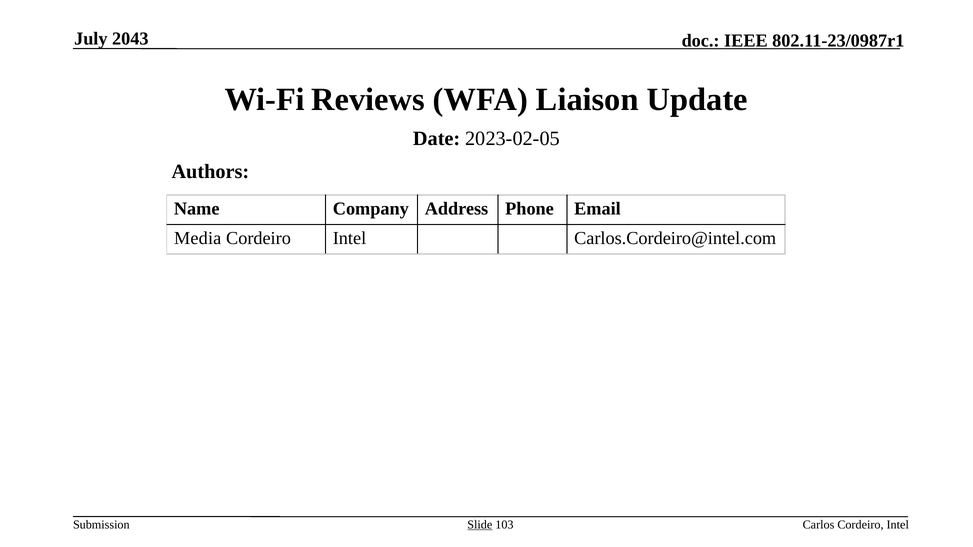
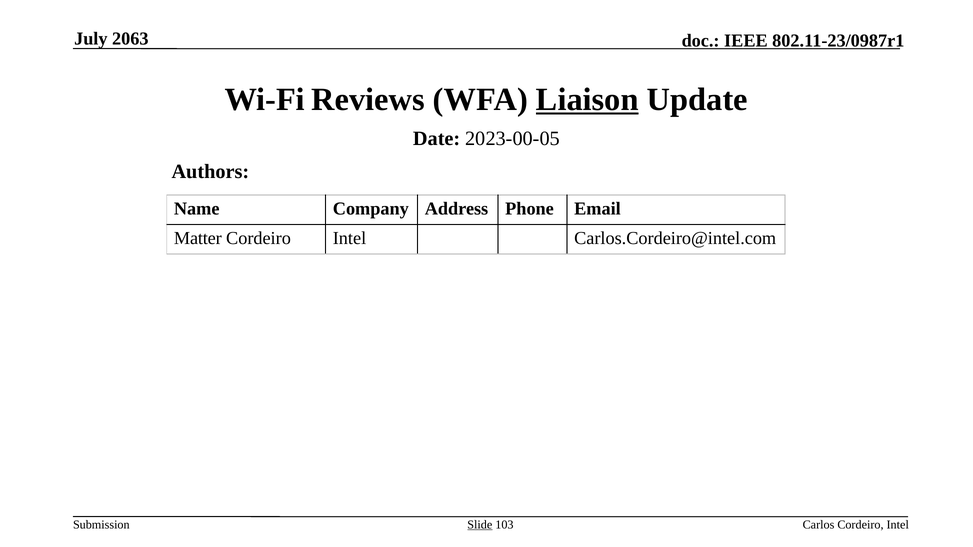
2043: 2043 -> 2063
Liaison underline: none -> present
2023-02-05: 2023-02-05 -> 2023-00-05
Media: Media -> Matter
